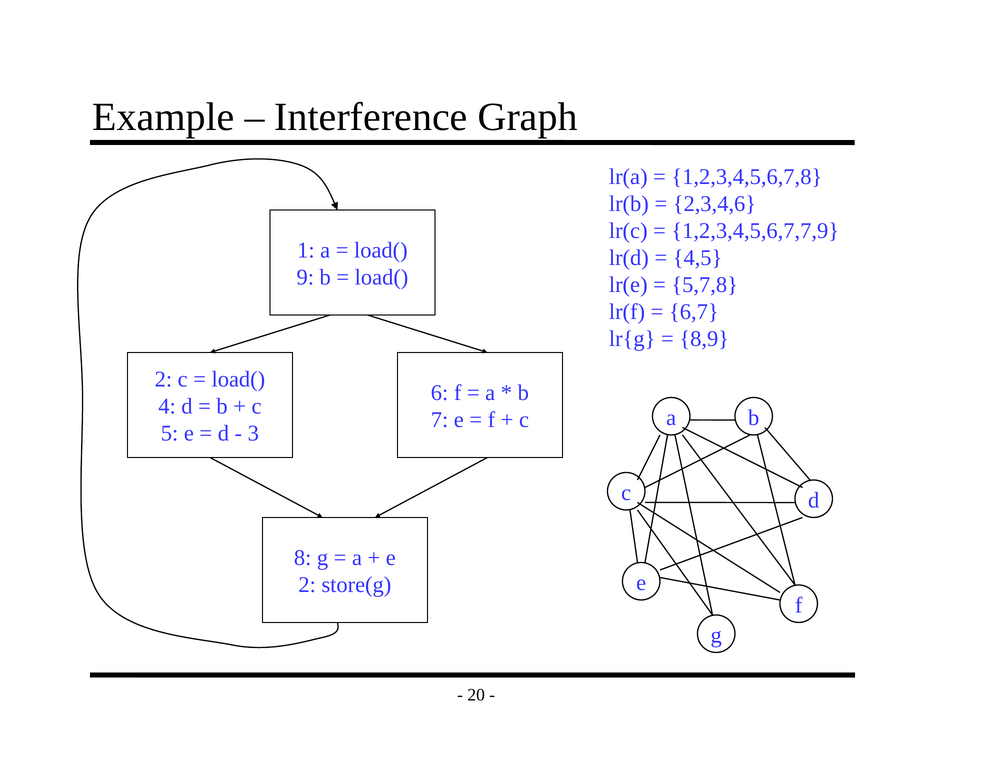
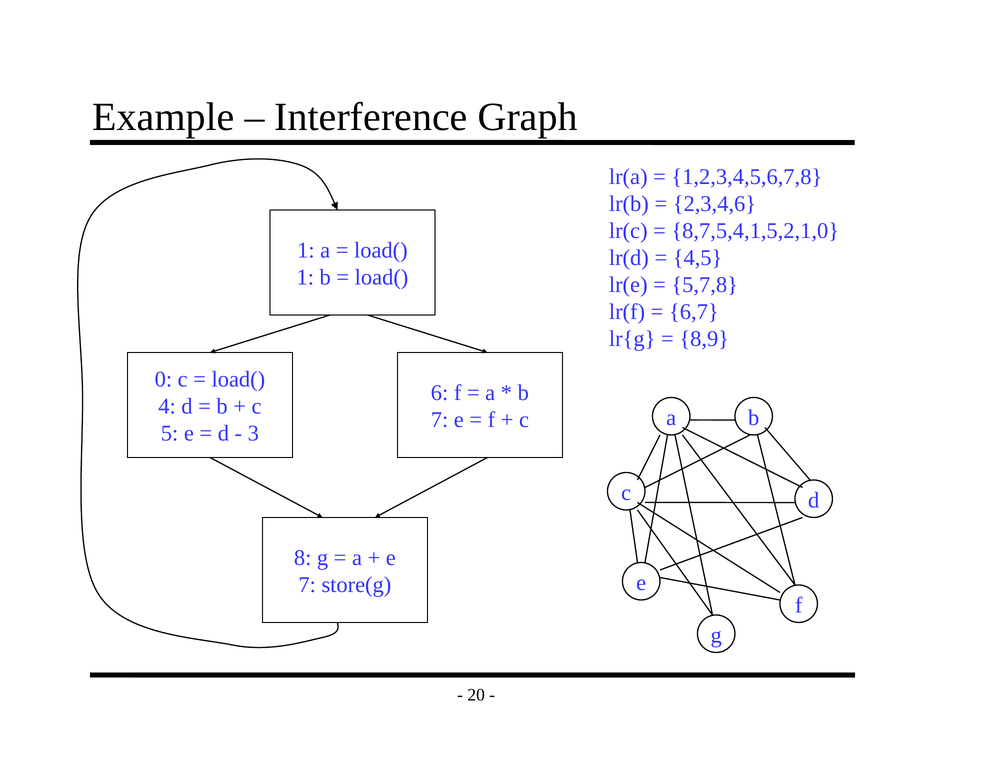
1,2,3,4,5,6,7,7,9: 1,2,3,4,5,6,7,7,9 -> 8,7,5,4,1,5,2,1,0
9 at (305, 278): 9 -> 1
2 at (163, 380): 2 -> 0
2 at (307, 585): 2 -> 7
